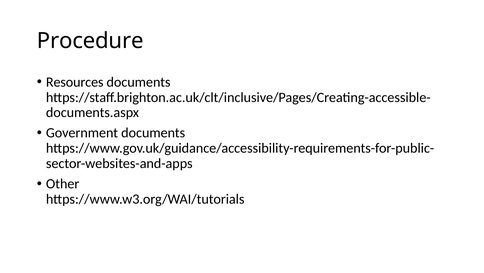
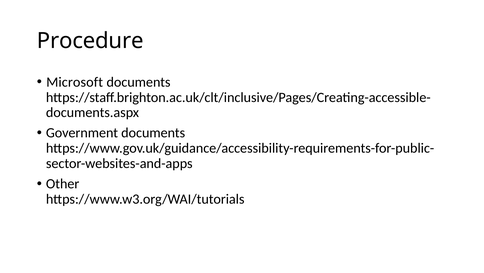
Resources: Resources -> Microsoft
